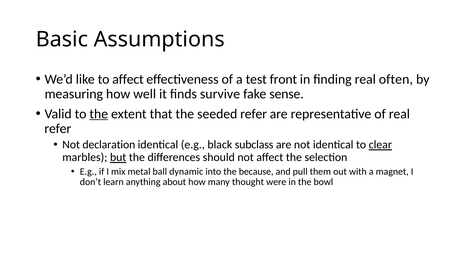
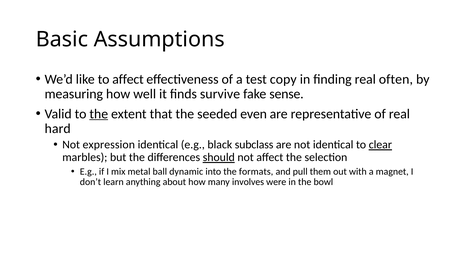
front: front -> copy
seeded refer: refer -> even
refer at (58, 129): refer -> hard
declaration: declaration -> expression
but underline: present -> none
should underline: none -> present
because: because -> formats
thought: thought -> involves
